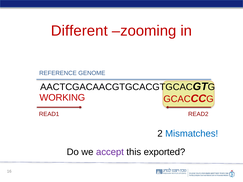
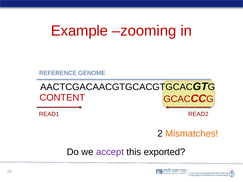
Different: Different -> Example
WORKING: WORKING -> CONTENT
Mismatches colour: blue -> orange
